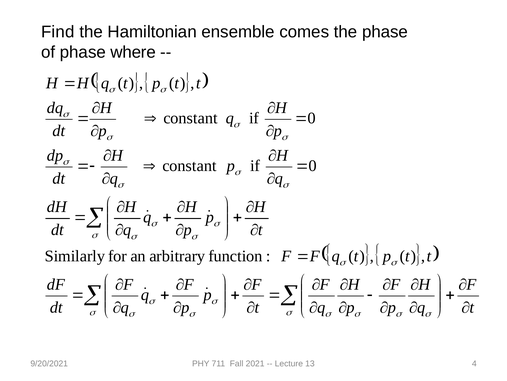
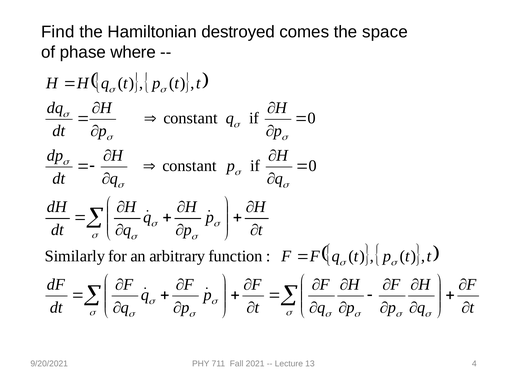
ensemble: ensemble -> destroyed
the phase: phase -> space
